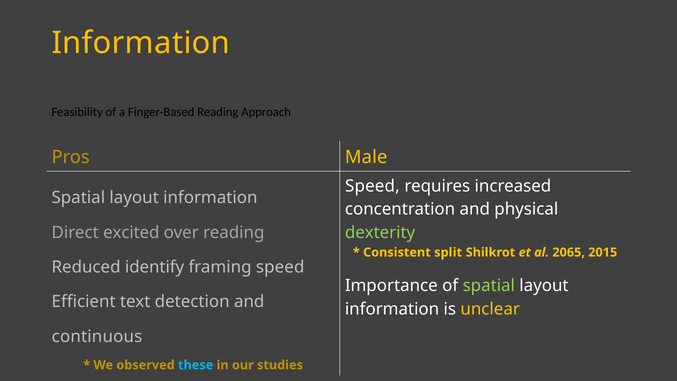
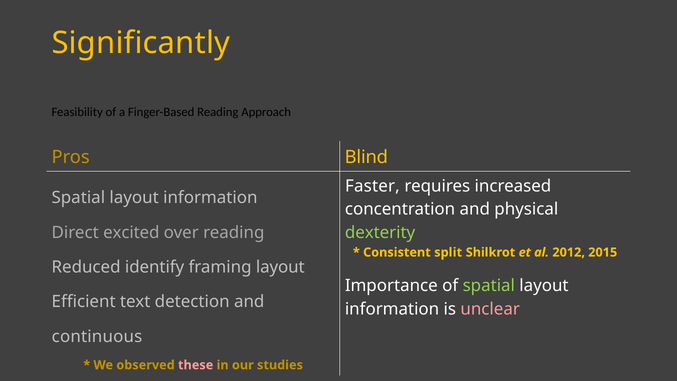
Information at (141, 43): Information -> Significantly
Male: Male -> Blind
Speed at (372, 186): Speed -> Faster
2065: 2065 -> 2012
framing speed: speed -> layout
unclear colour: yellow -> pink
these colour: light blue -> pink
